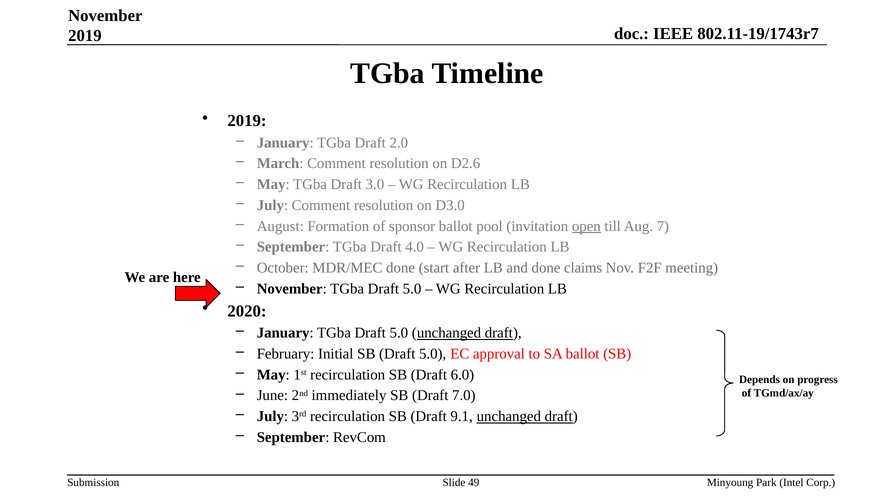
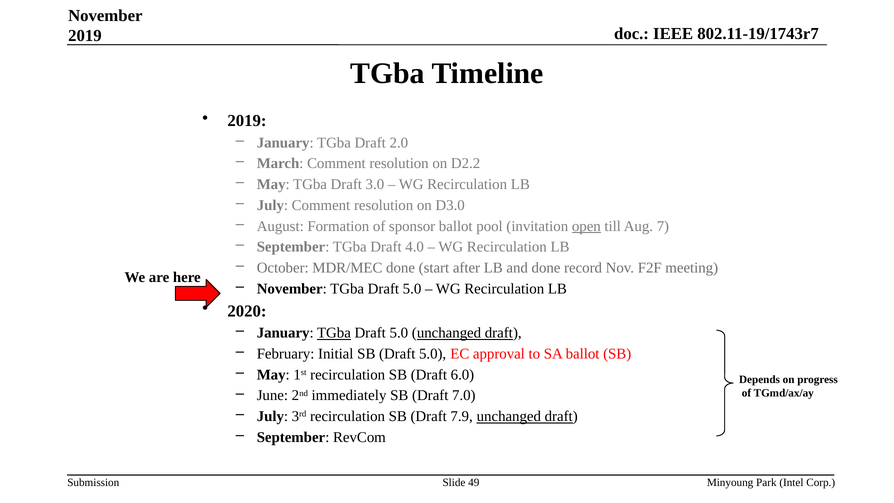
D2.6: D2.6 -> D2.2
claims: claims -> record
TGba at (334, 333) underline: none -> present
9.1: 9.1 -> 7.9
